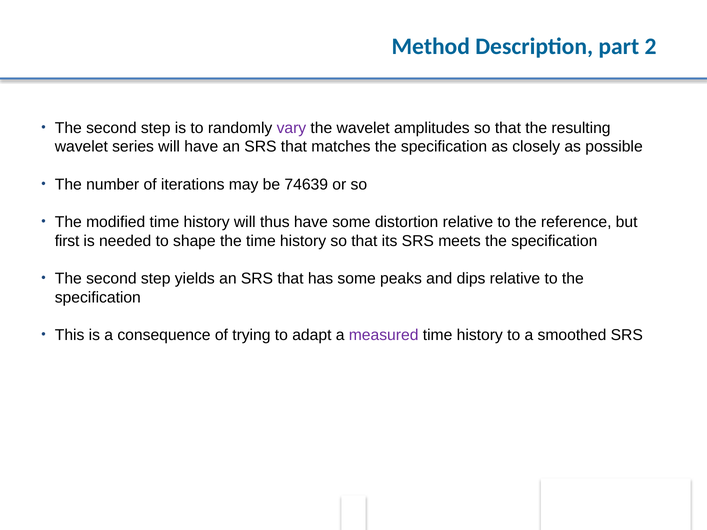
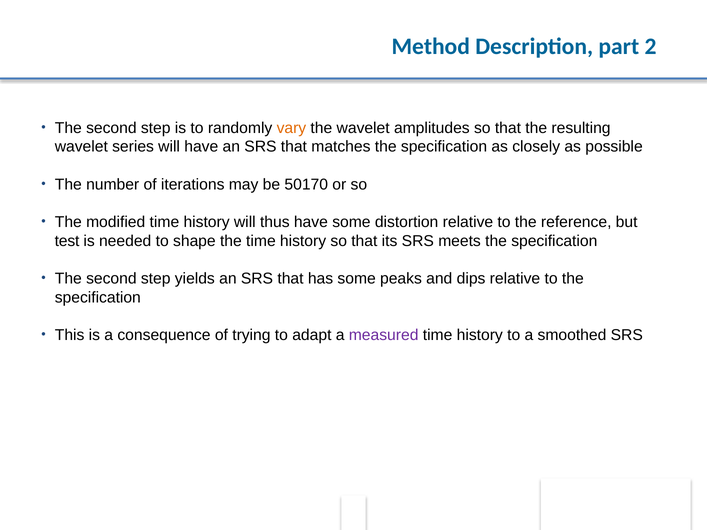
vary colour: purple -> orange
74639: 74639 -> 50170
first: first -> test
